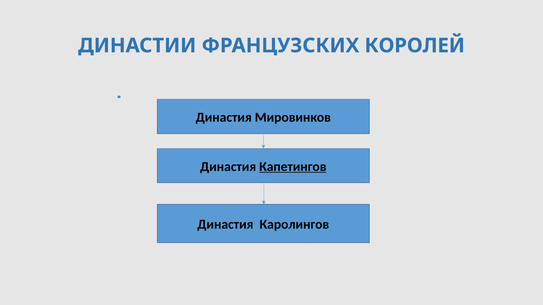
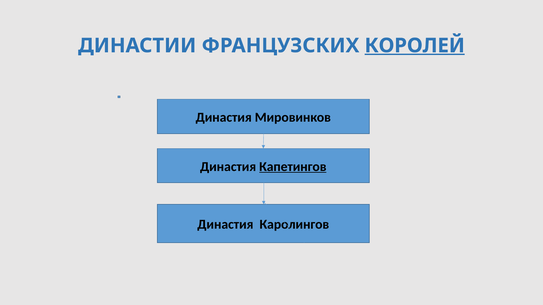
КОРОЛЕЙ underline: none -> present
